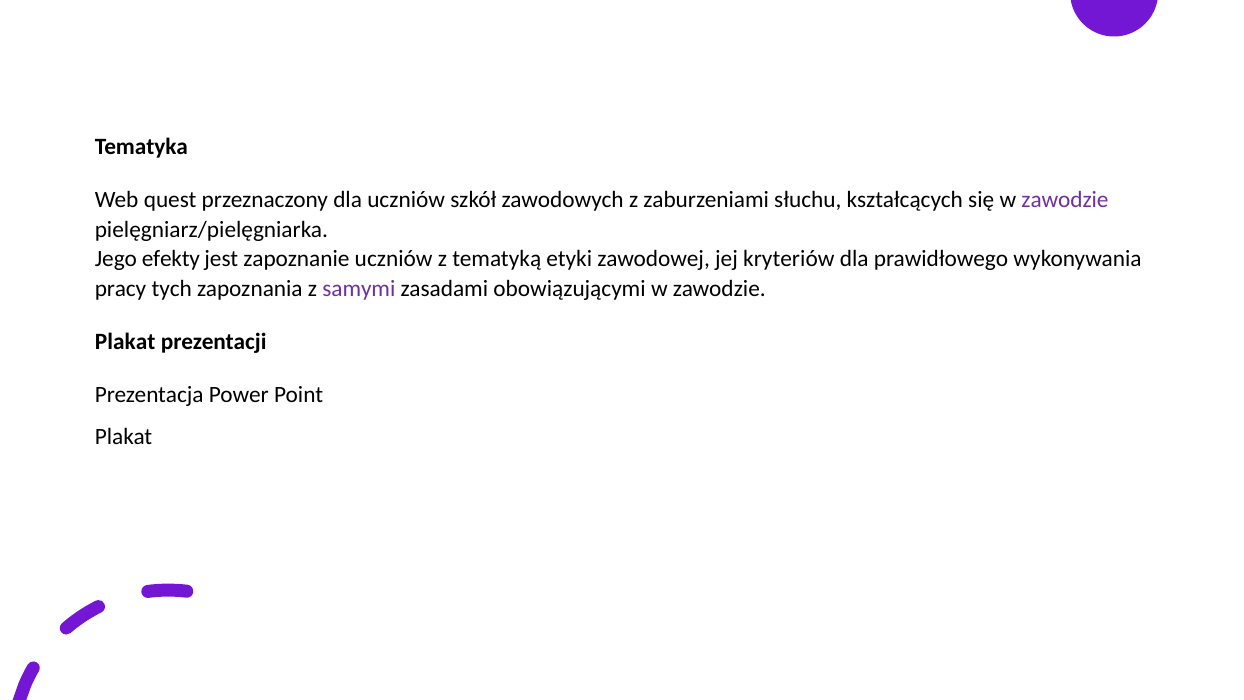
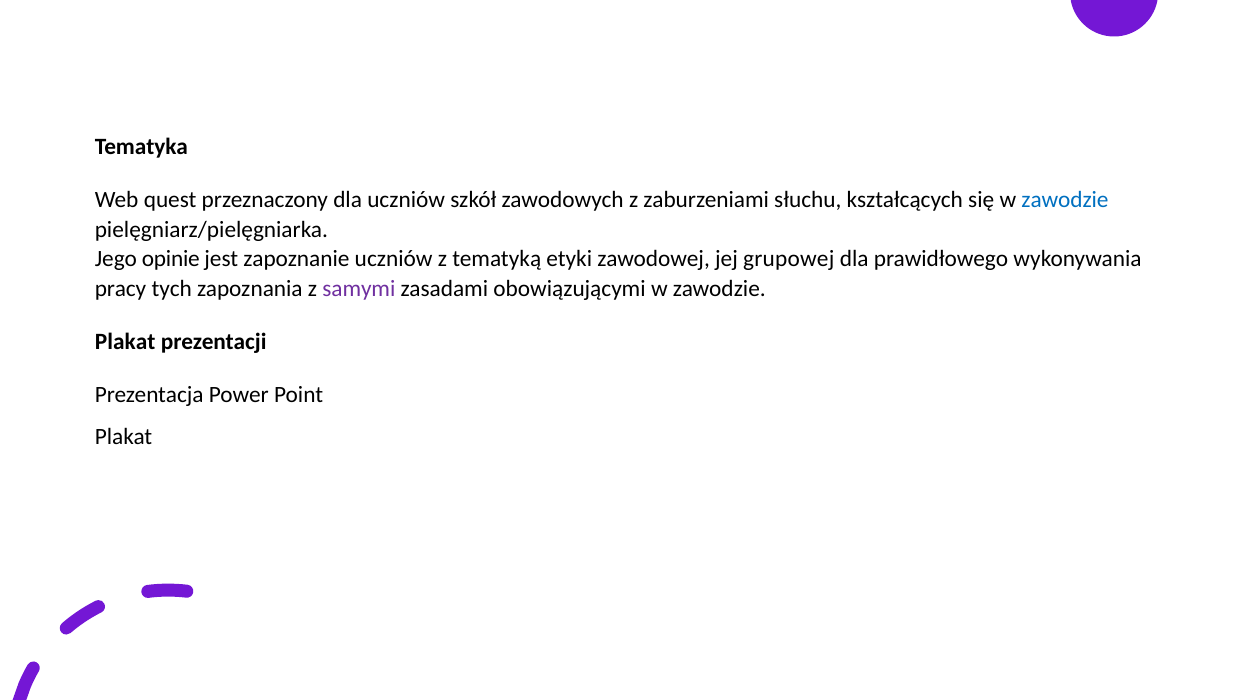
zawodzie at (1065, 200) colour: purple -> blue
efekty: efekty -> opinie
kryteriów: kryteriów -> grupowej
